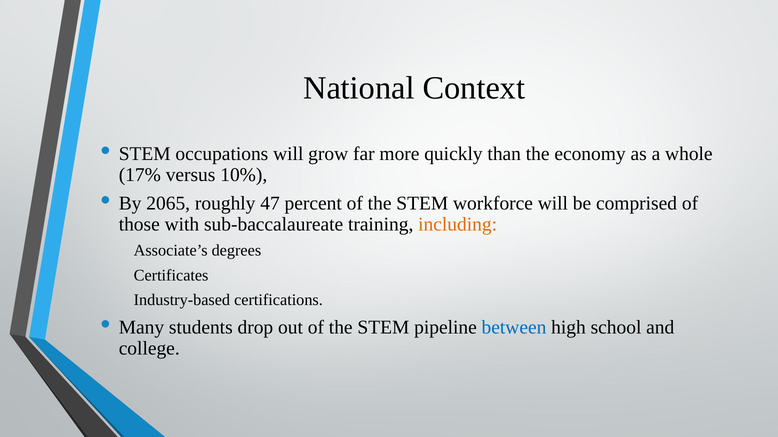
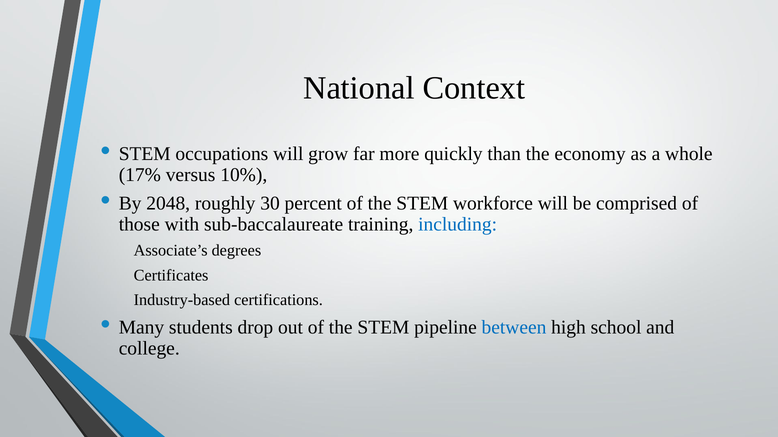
2065: 2065 -> 2048
47: 47 -> 30
including colour: orange -> blue
